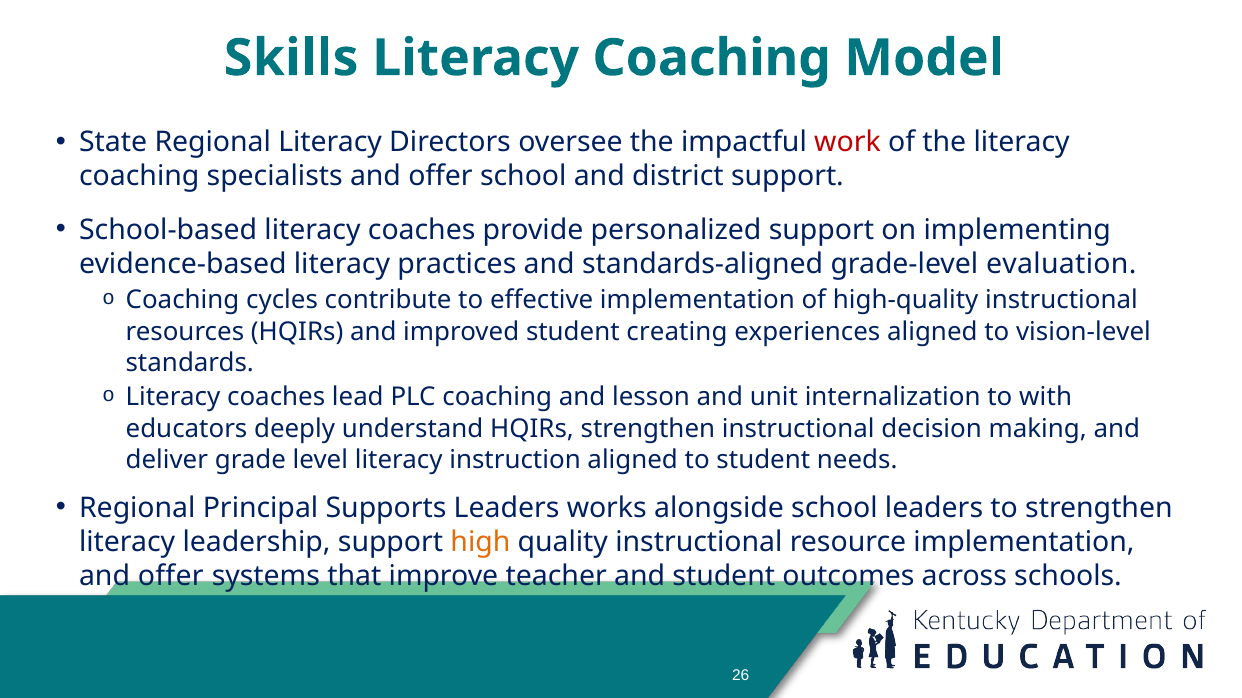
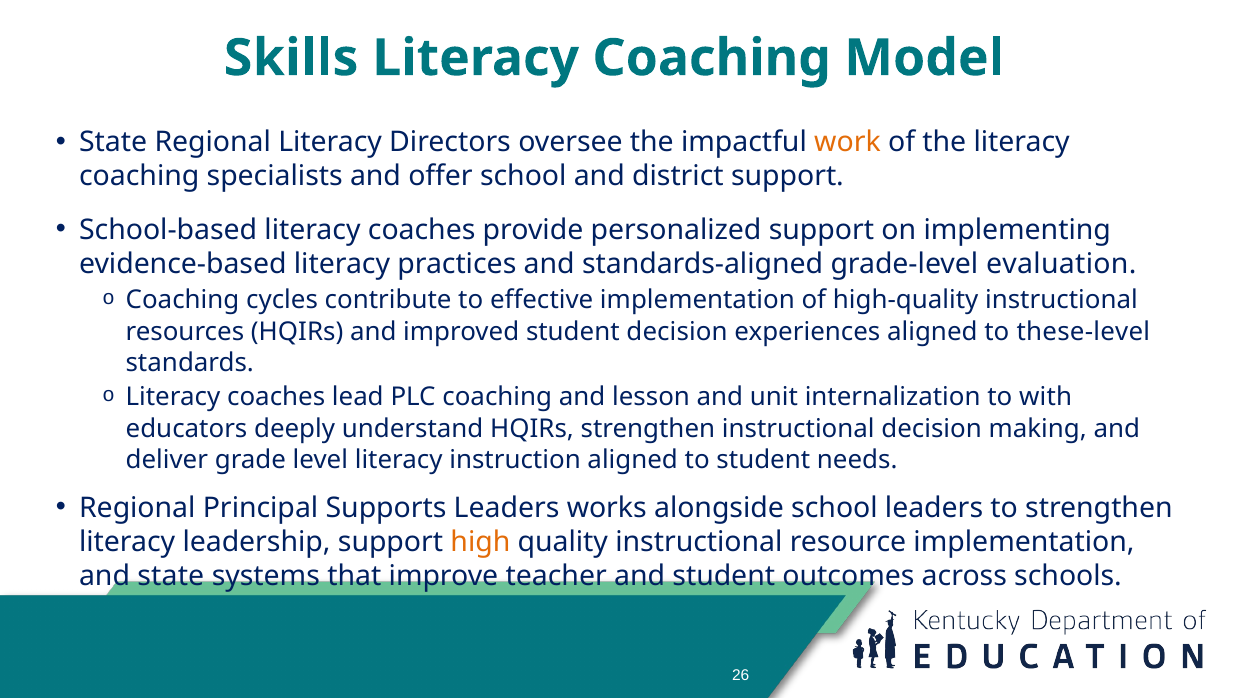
work colour: red -> orange
student creating: creating -> decision
vision-level: vision-level -> these-level
offer at (171, 576): offer -> state
